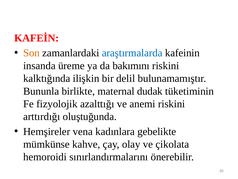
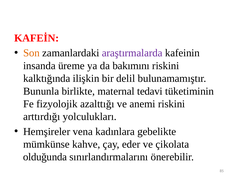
araştırmalarda colour: blue -> purple
dudak: dudak -> tedavi
oluştuğunda: oluştuğunda -> yolculukları
olay: olay -> eder
hemoroidi: hemoroidi -> olduğunda
